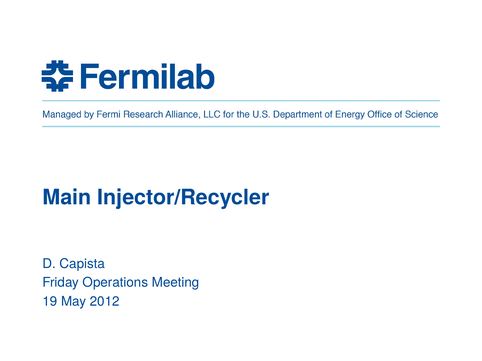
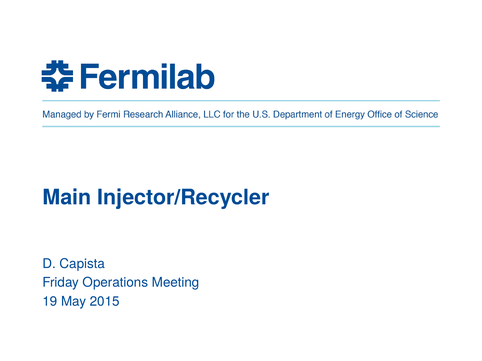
2012: 2012 -> 2015
